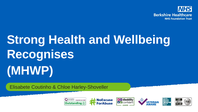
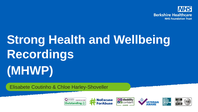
Recognises: Recognises -> Recordings
